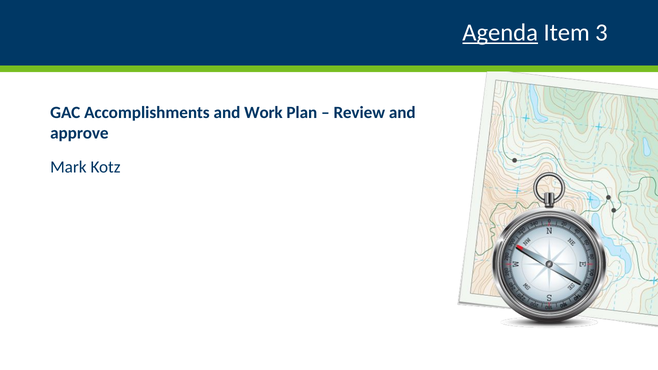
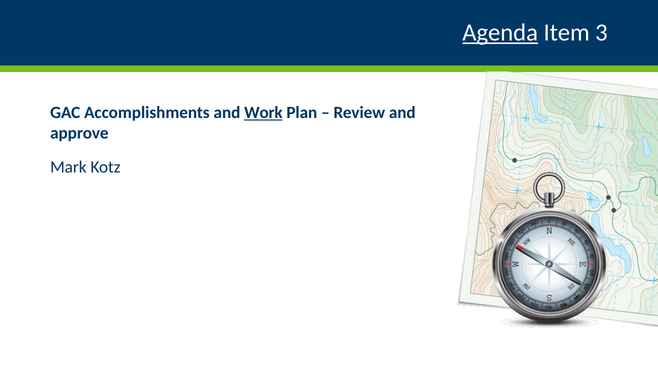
Work underline: none -> present
